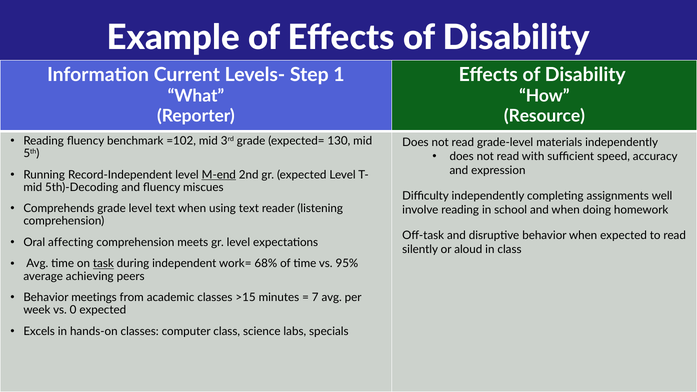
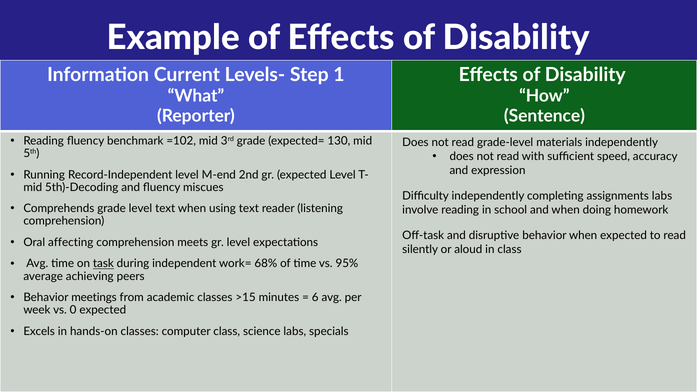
Resource: Resource -> Sentence
M-end underline: present -> none
assignments well: well -> labs
7: 7 -> 6
